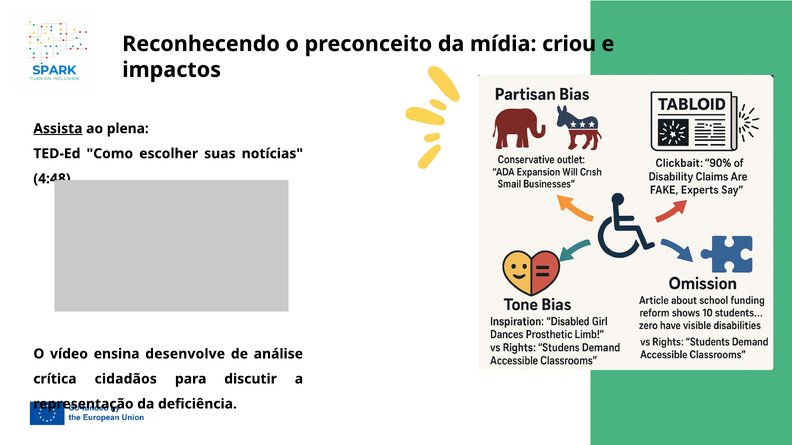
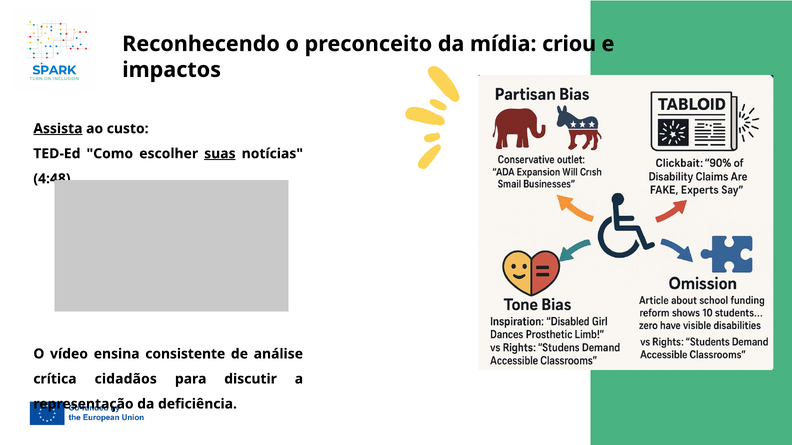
plena: plena -> custo
suas underline: none -> present
desenvolve: desenvolve -> consistente
